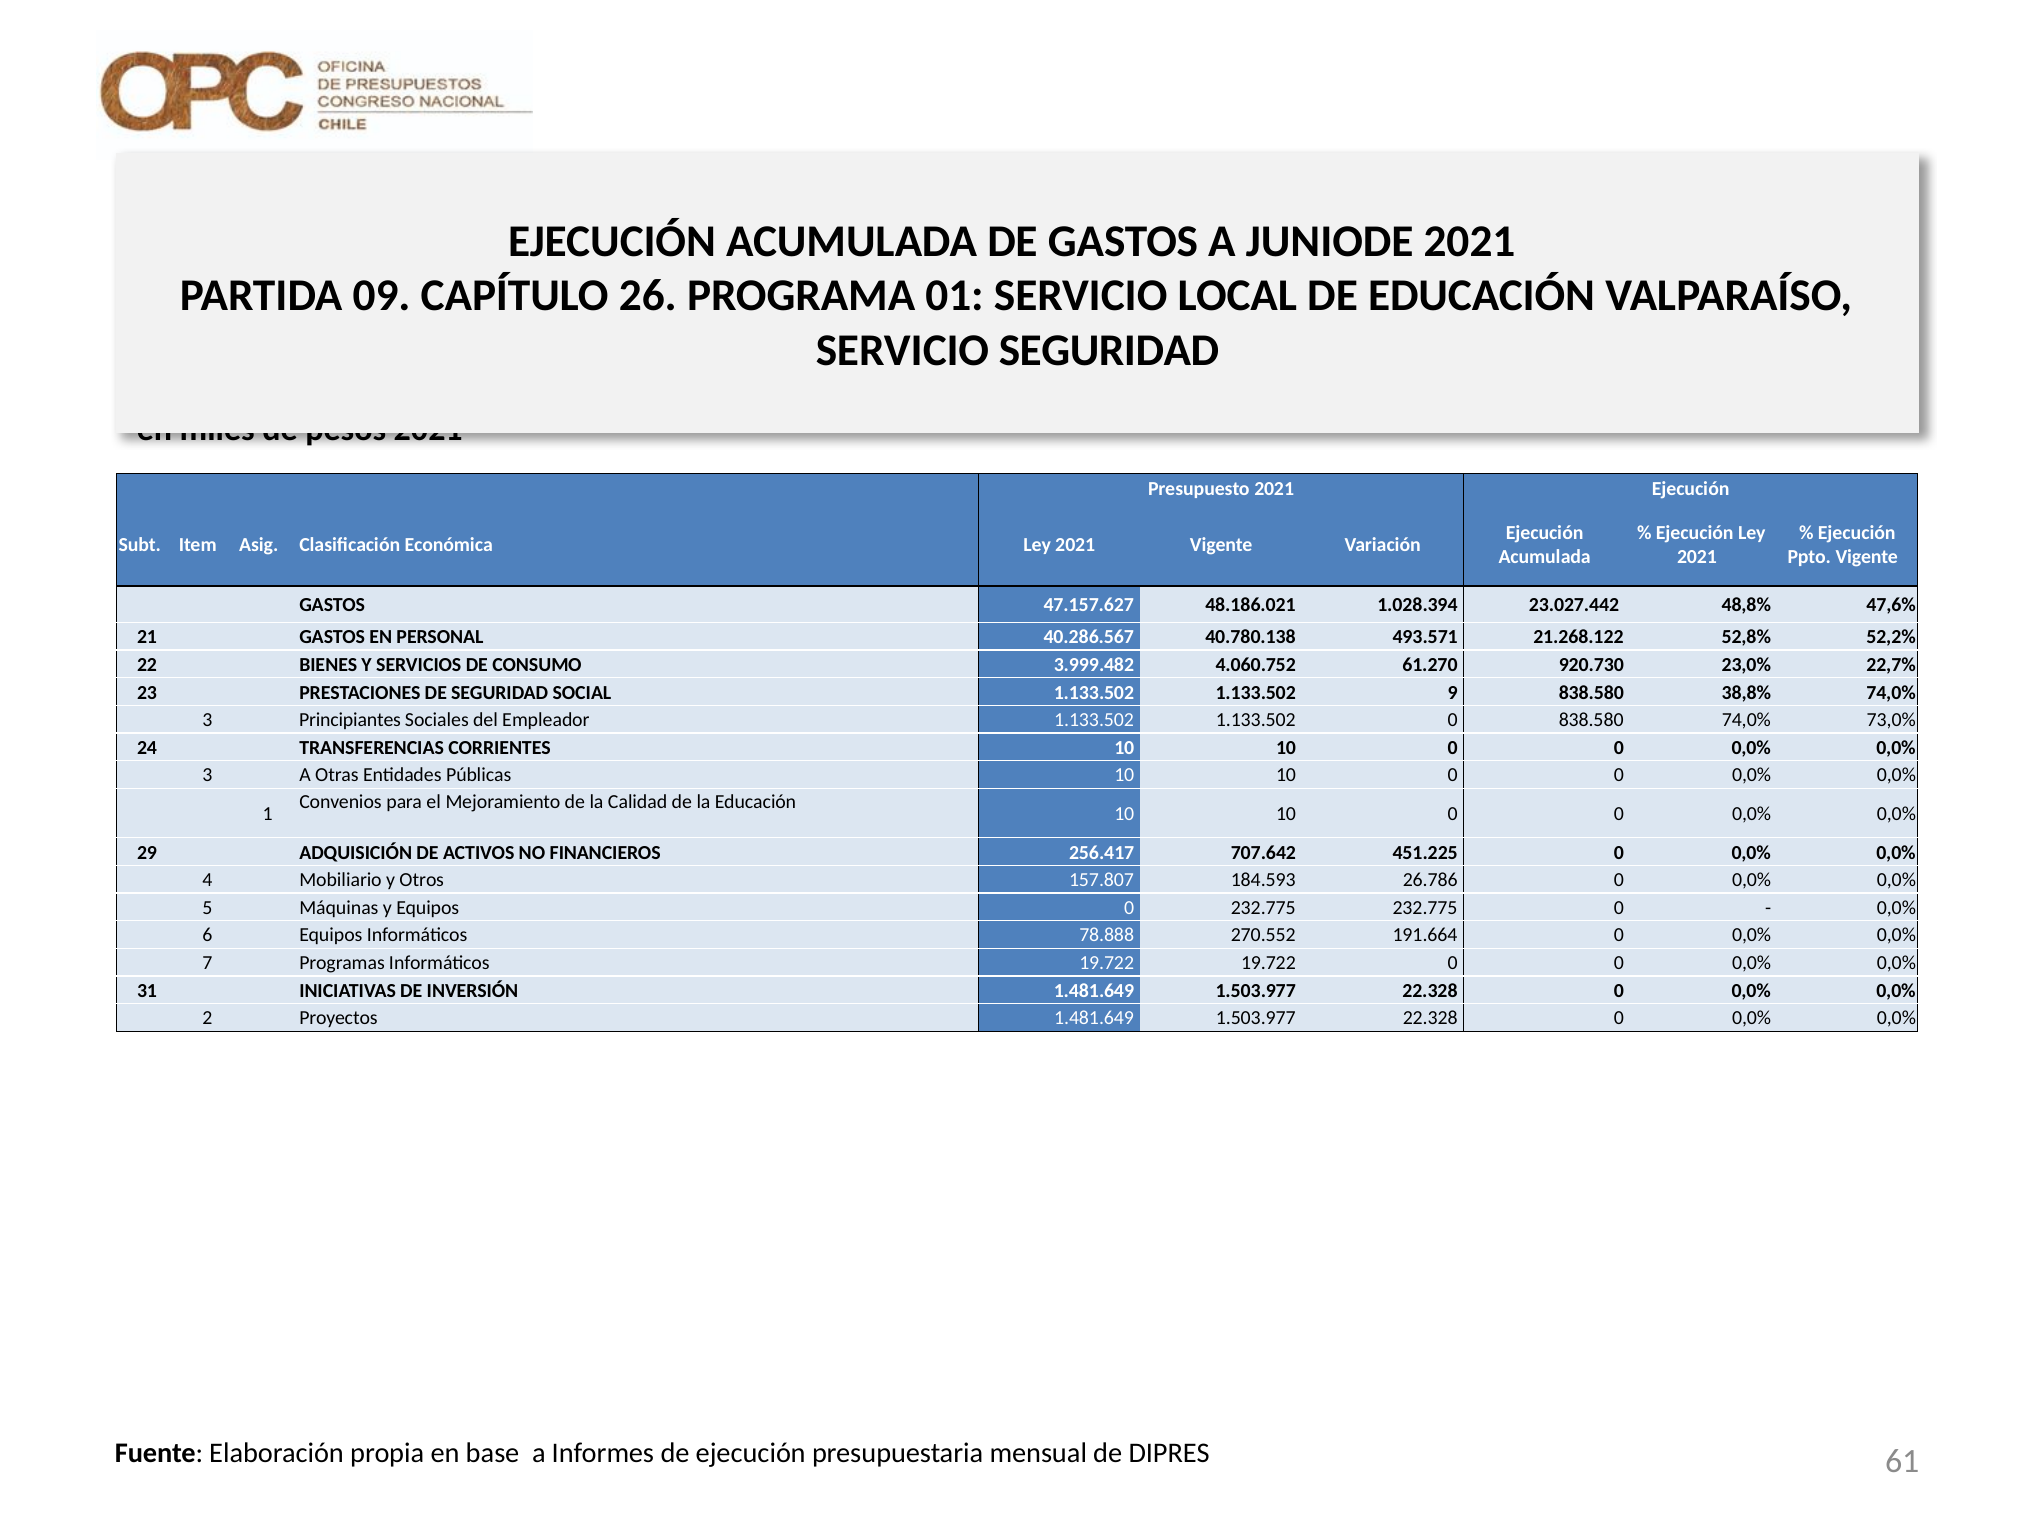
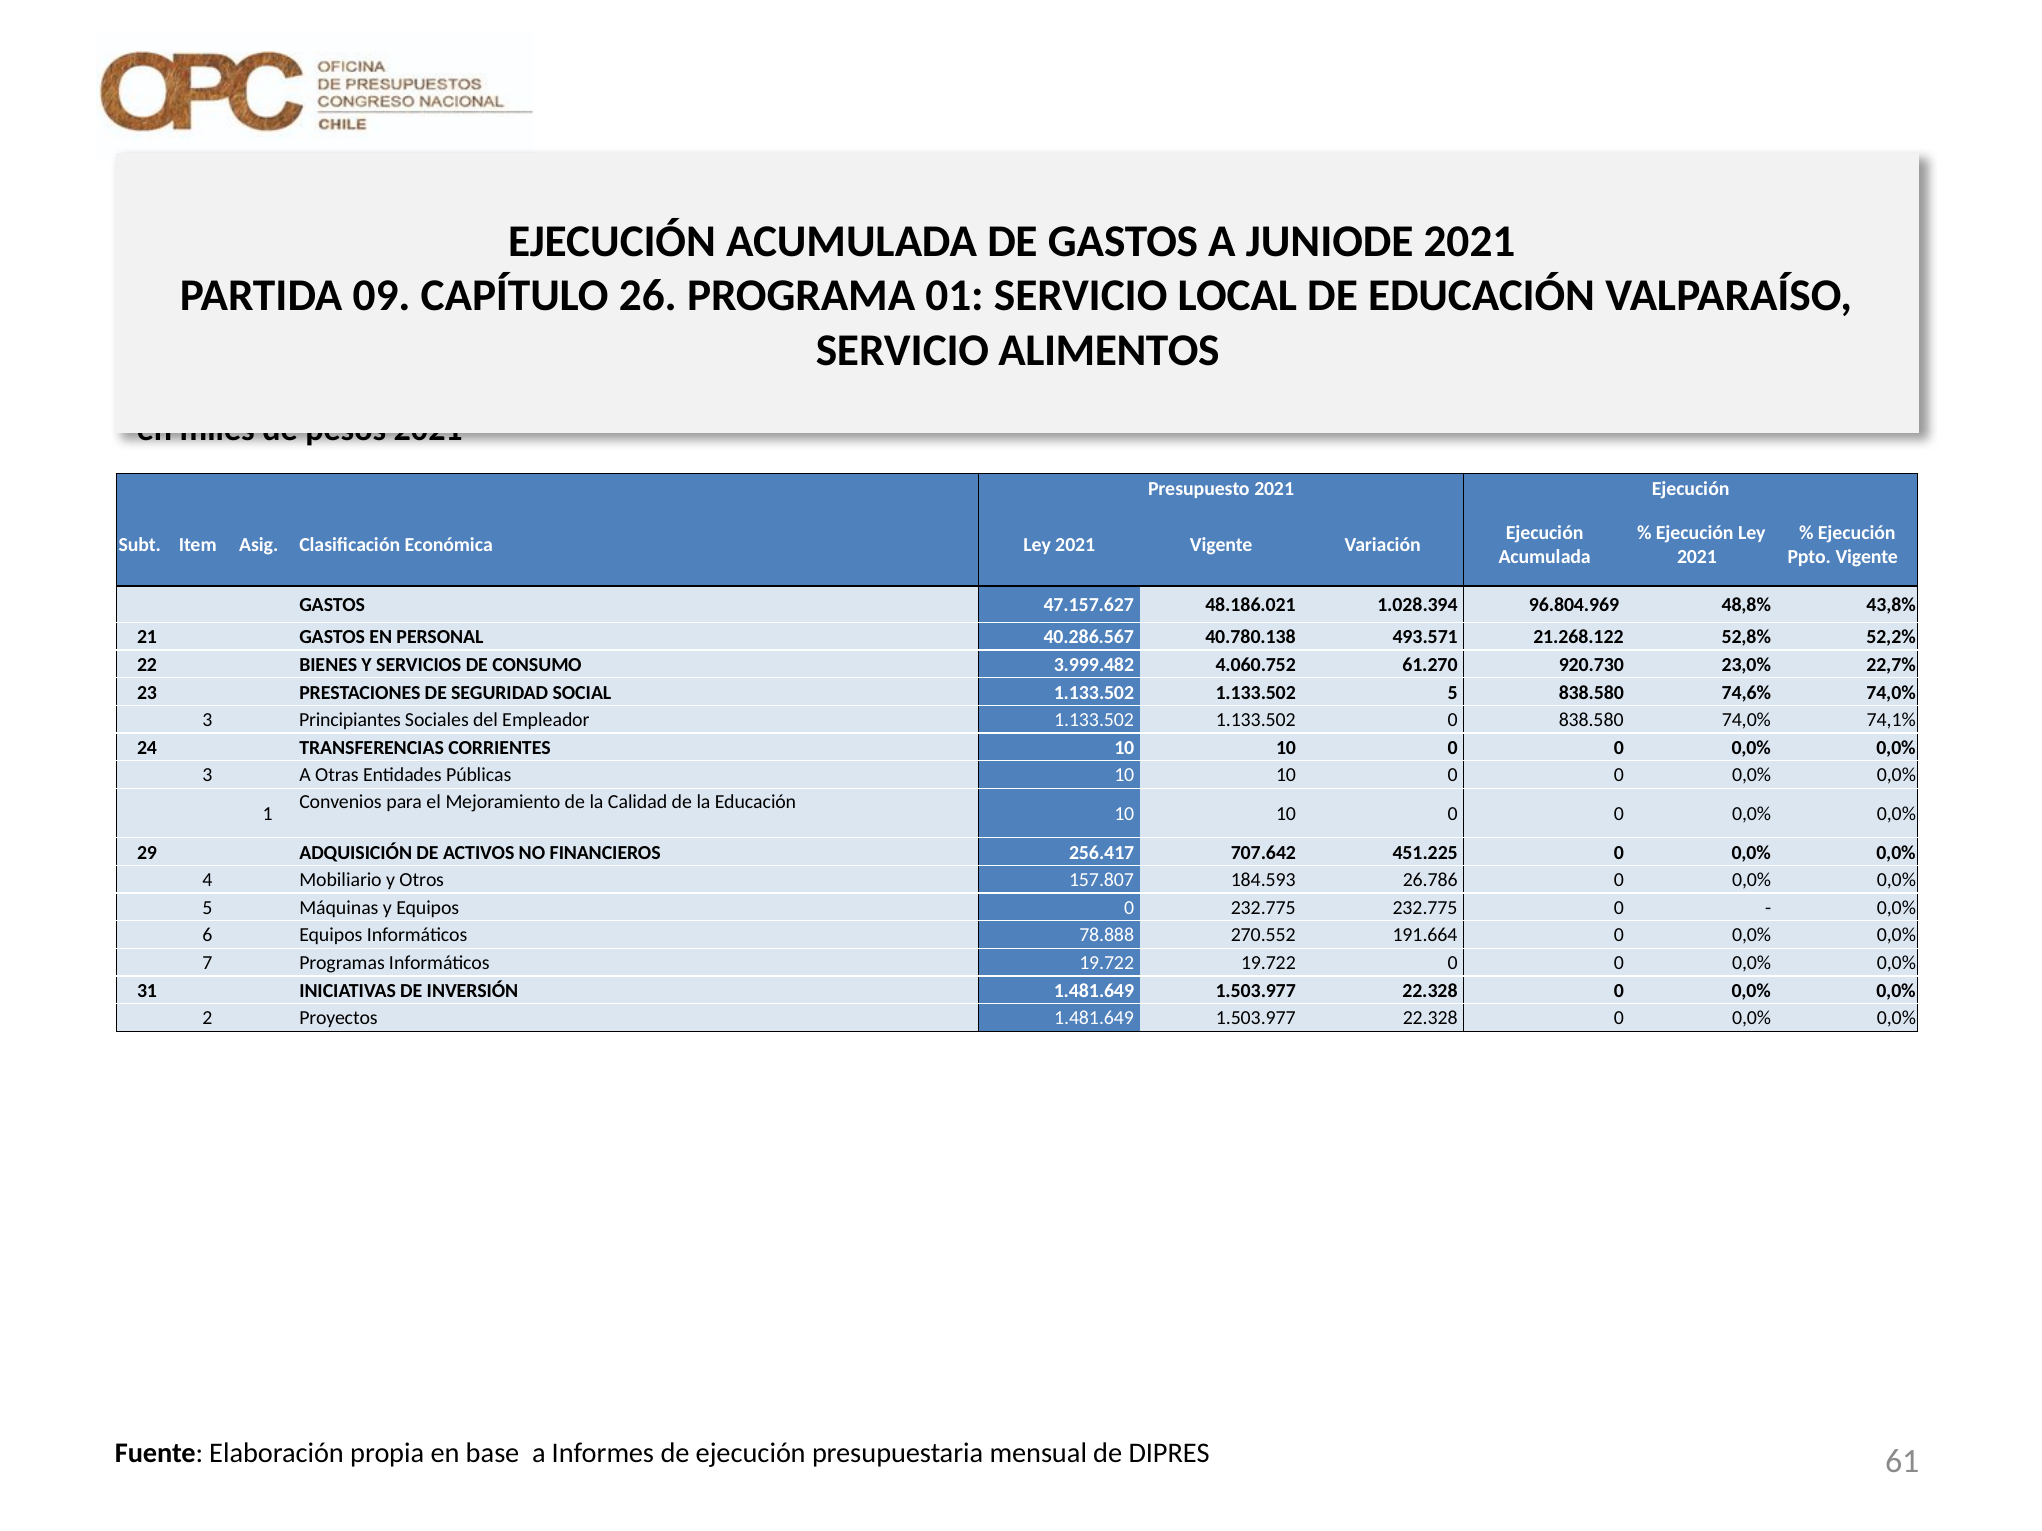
SERVICIO SEGURIDAD: SEGURIDAD -> ALIMENTOS
23.027.442: 23.027.442 -> 96.804.969
47,6%: 47,6% -> 43,8%
1.133.502 9: 9 -> 5
38,8%: 38,8% -> 74,6%
73,0%: 73,0% -> 74,1%
